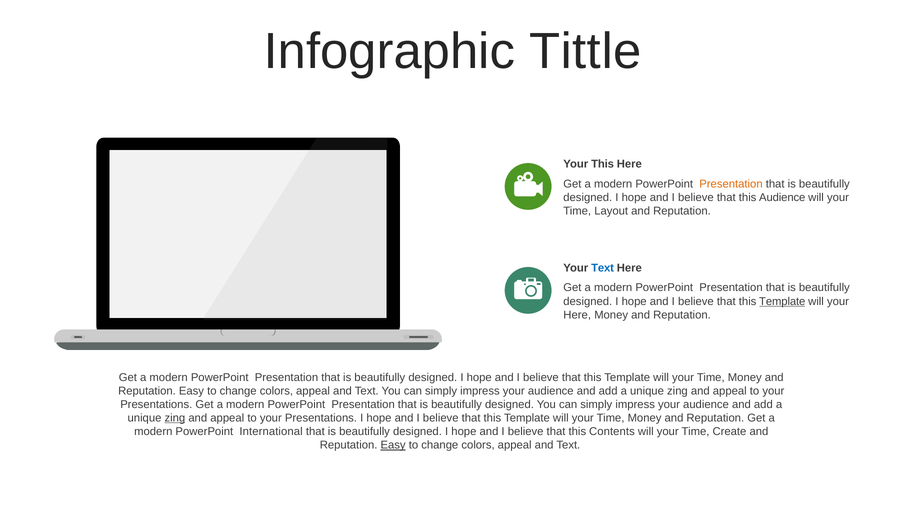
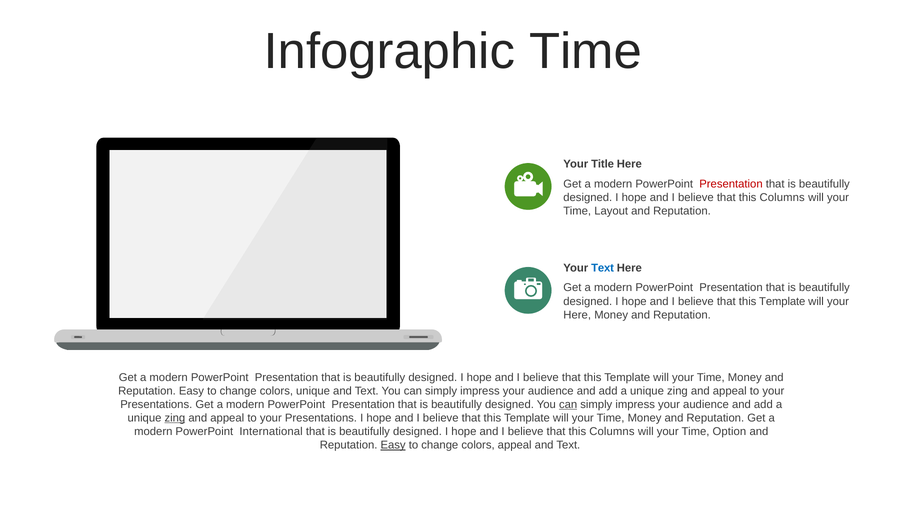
Infographic Tittle: Tittle -> Time
Your This: This -> Title
Presentation at (731, 184) colour: orange -> red
Audience at (782, 198): Audience -> Columns
Template at (782, 302) underline: present -> none
appeal at (313, 391): appeal -> unique
can at (568, 405) underline: none -> present
Contents at (612, 432): Contents -> Columns
Create: Create -> Option
